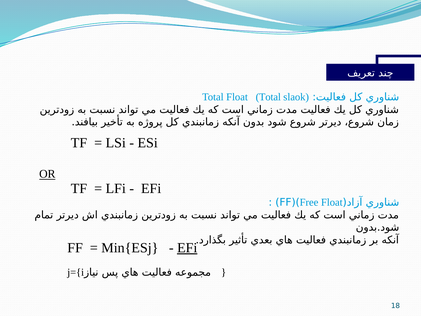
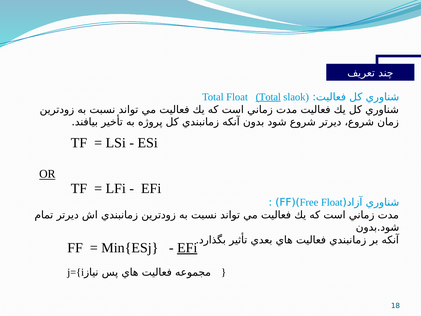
Total at (268, 97) underline: none -> present
